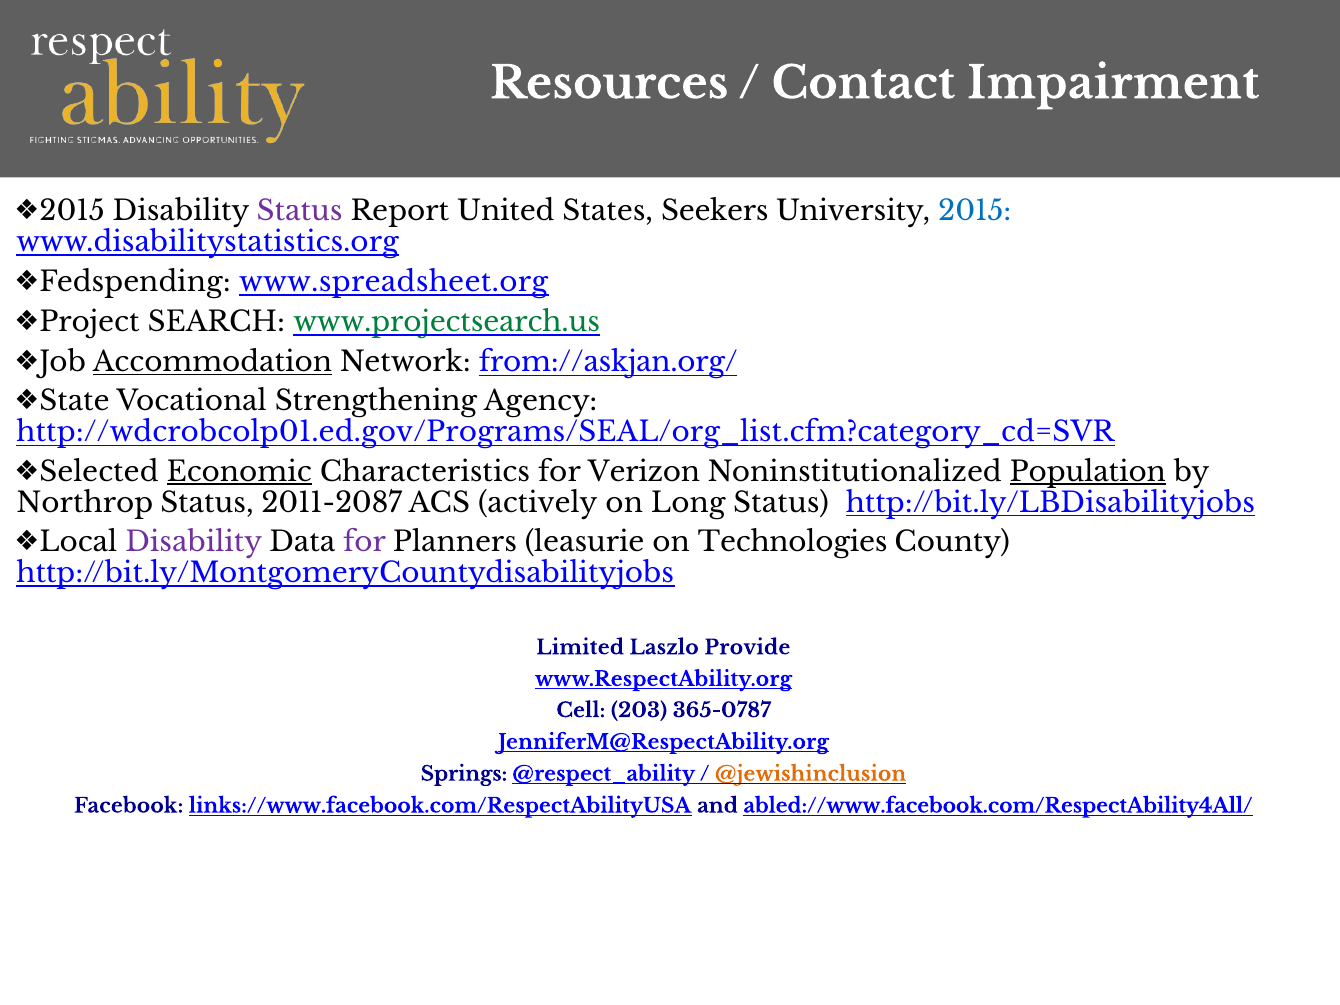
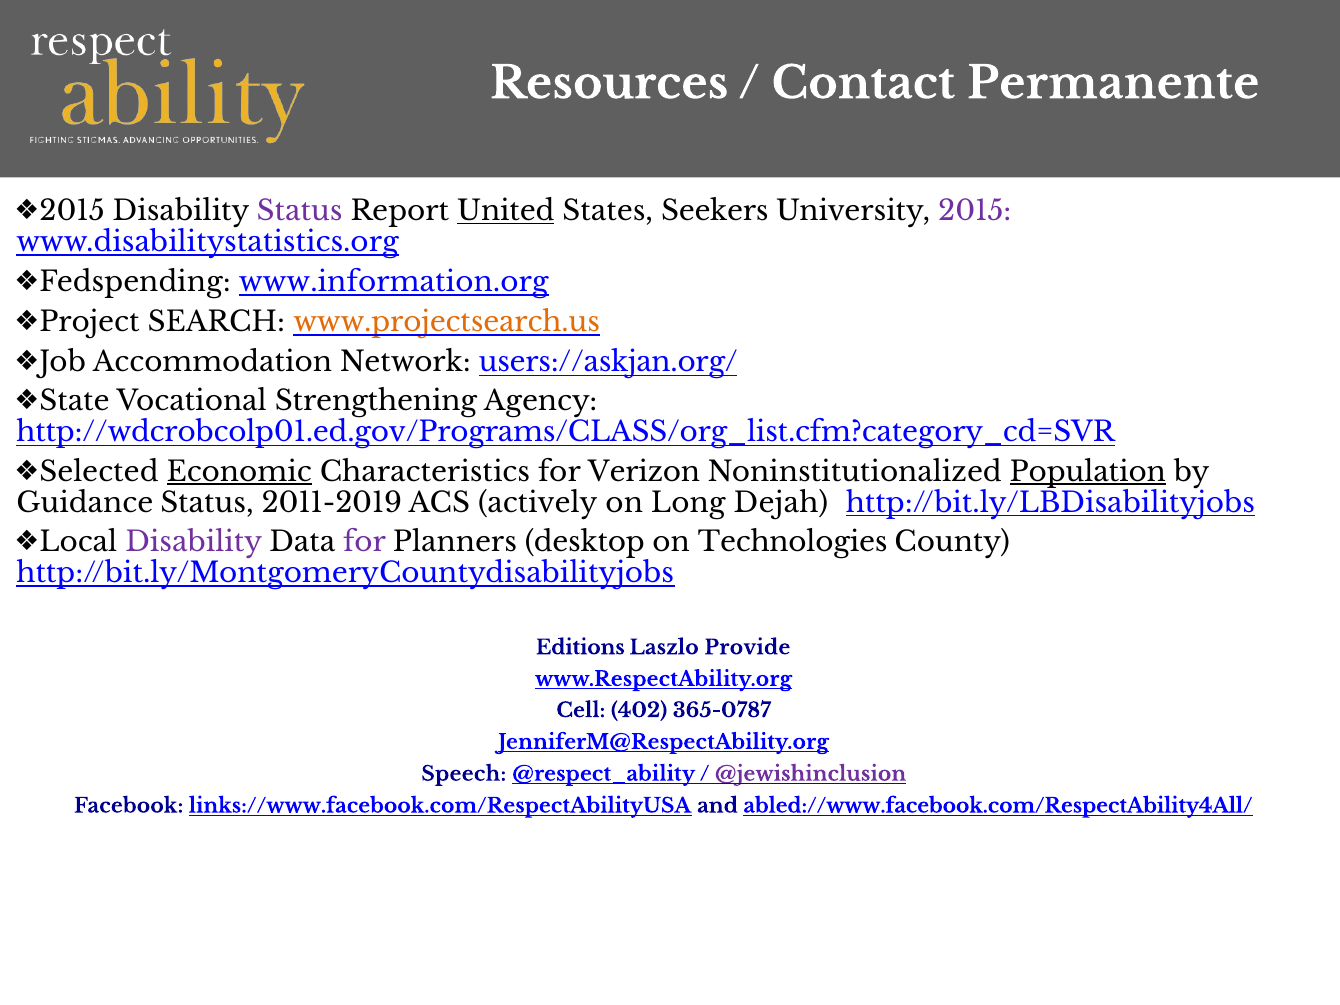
Impairment: Impairment -> Permanente
United underline: none -> present
2015 colour: blue -> purple
www.spreadsheet.org: www.spreadsheet.org -> www.information.org
www.projectsearch.us colour: green -> orange
Accommodation underline: present -> none
from://askjan.org/: from://askjan.org/ -> users://askjan.org/
http://wdcrobcolp01.ed.gov/Programs/SEAL/org_list.cfm?category_cd=SVR: http://wdcrobcolp01.ed.gov/Programs/SEAL/org_list.cfm?category_cd=SVR -> http://wdcrobcolp01.ed.gov/Programs/CLASS/org_list.cfm?category_cd=SVR
Northrop: Northrop -> Guidance
2011-2087: 2011-2087 -> 2011-2019
Long Status: Status -> Dejah
leasurie: leasurie -> desktop
Limited: Limited -> Editions
203: 203 -> 402
Springs: Springs -> Speech
@jewishinclusion colour: orange -> purple
